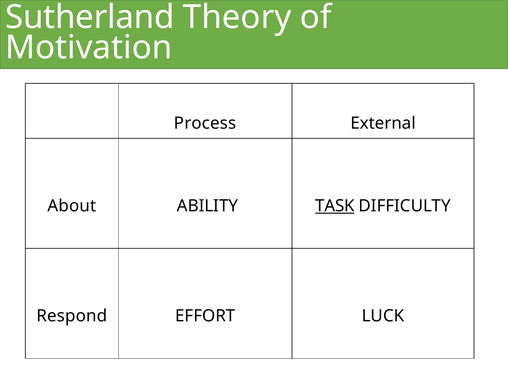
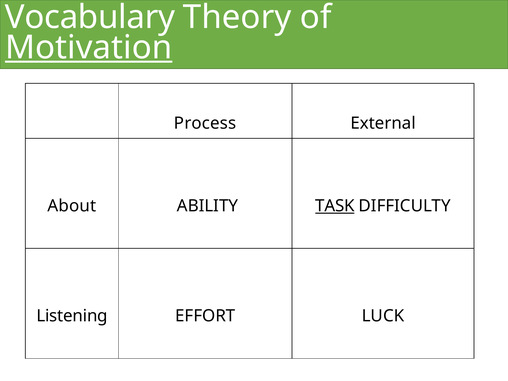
Sutherland: Sutherland -> Vocabulary
Motivation underline: none -> present
Respond: Respond -> Listening
